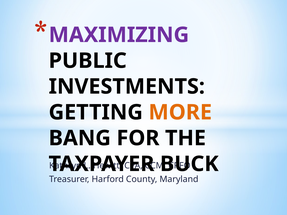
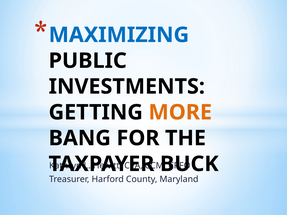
MAXIMIZING colour: purple -> blue
